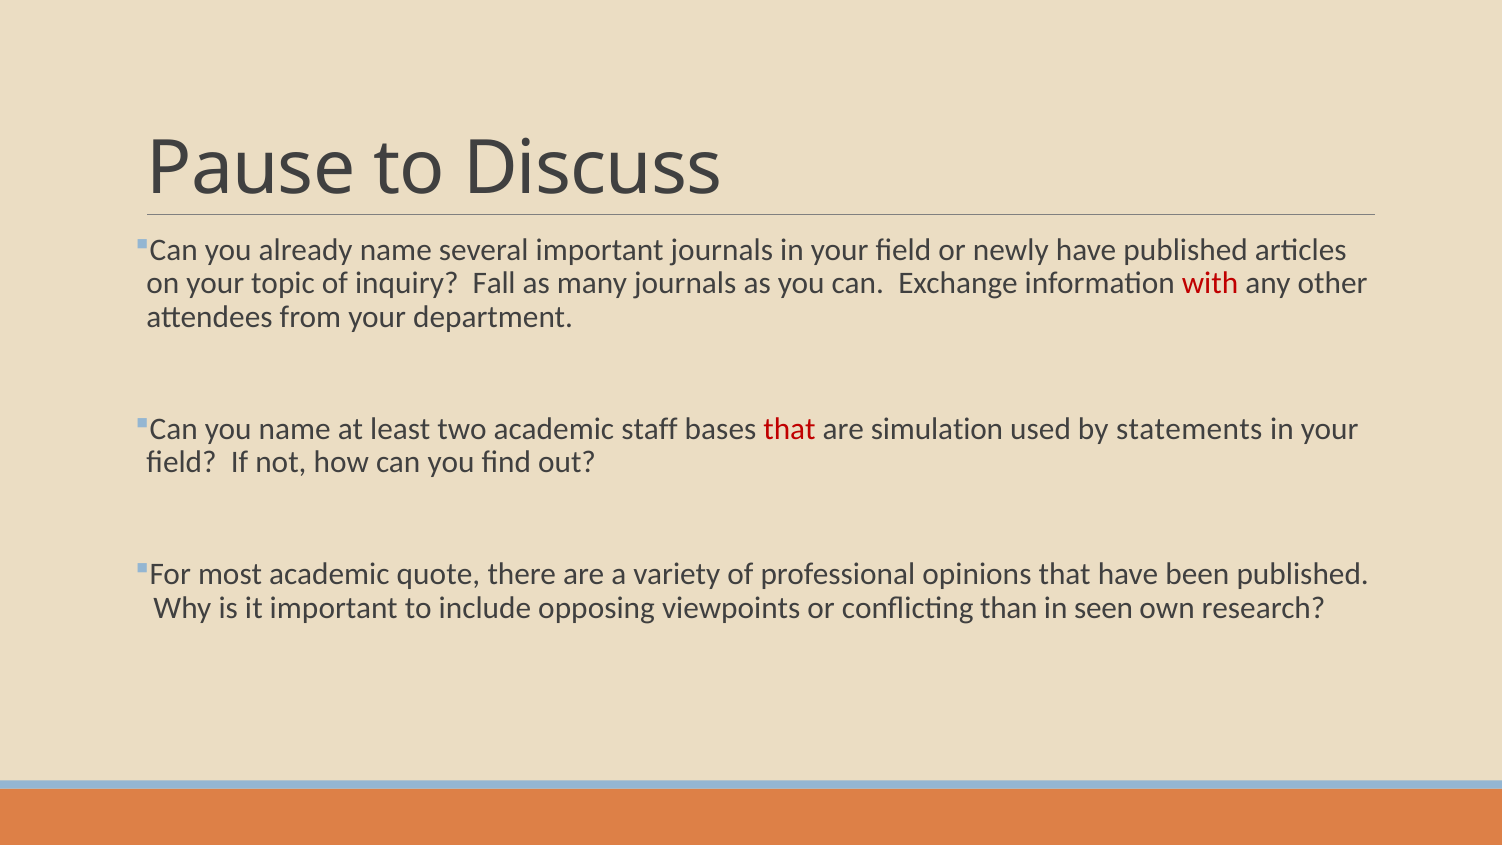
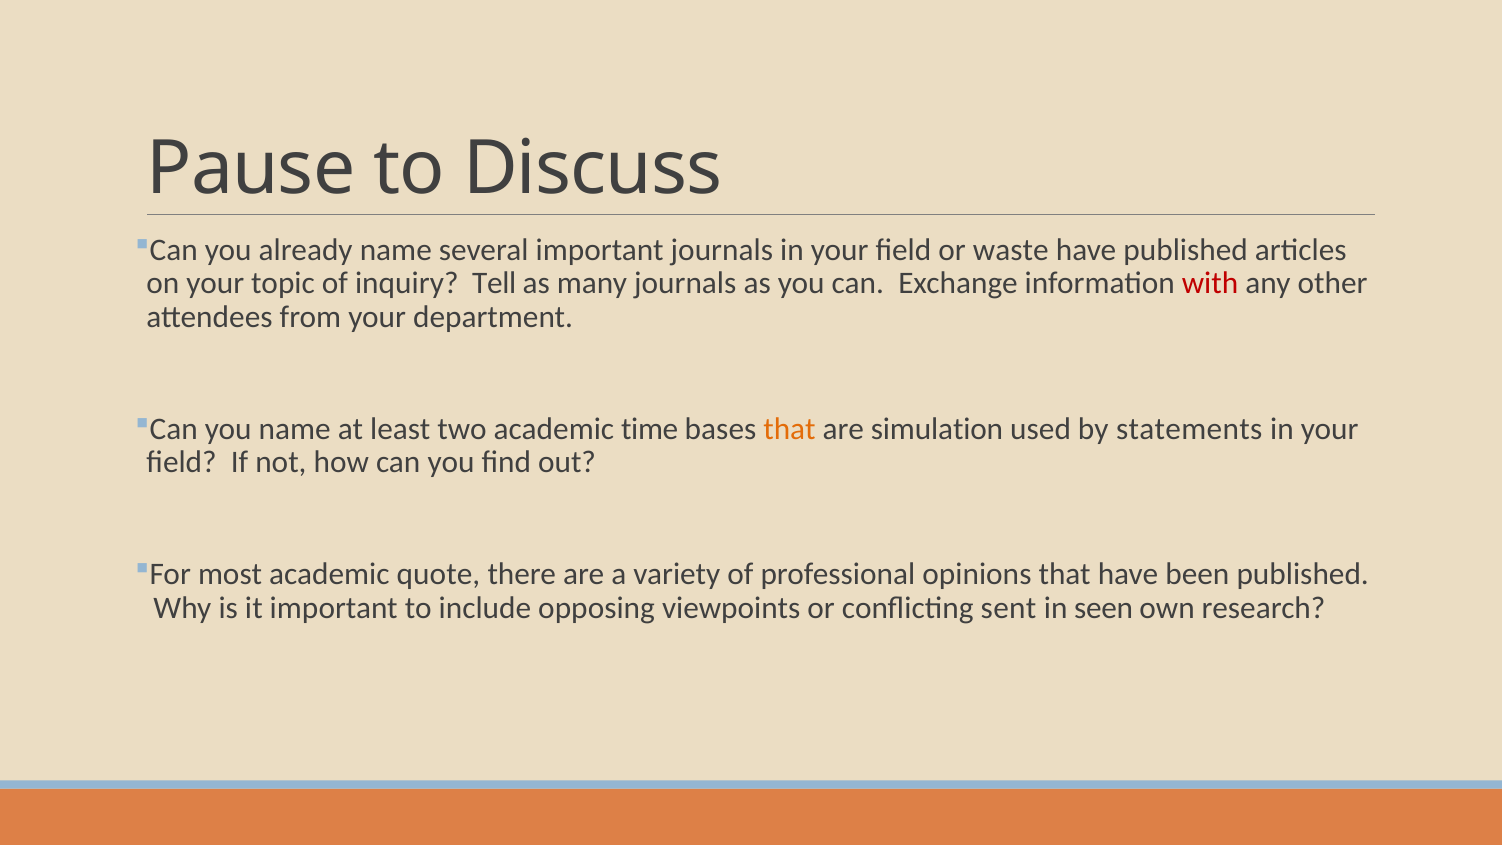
newly: newly -> waste
Fall: Fall -> Tell
staff: staff -> time
that at (790, 429) colour: red -> orange
than: than -> sent
